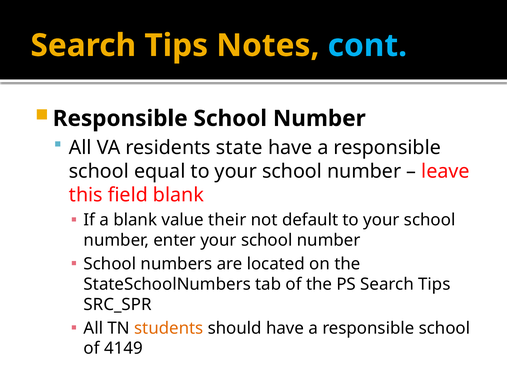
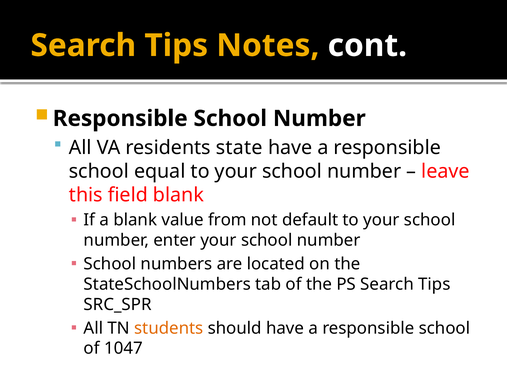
cont colour: light blue -> white
their: their -> from
4149: 4149 -> 1047
